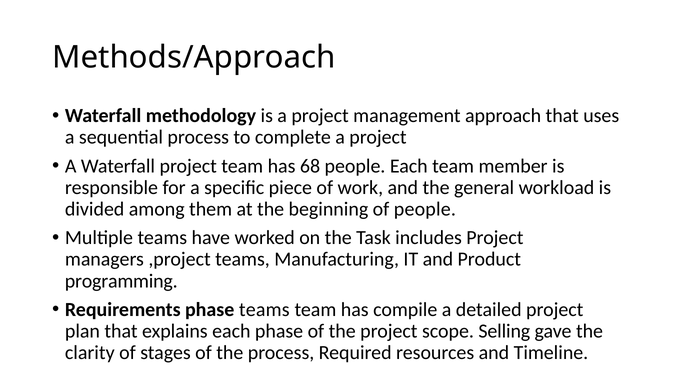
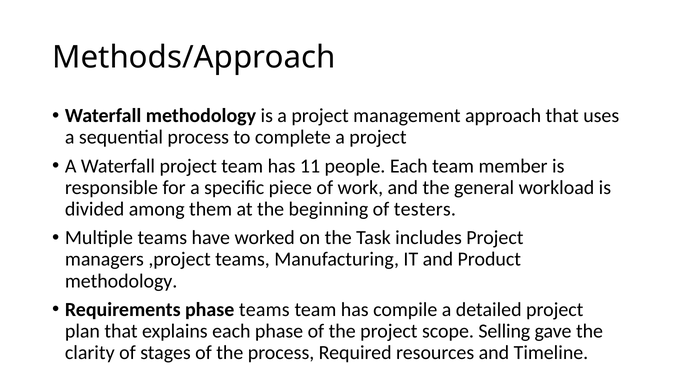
68: 68 -> 11
of people: people -> testers
programming at (121, 281): programming -> methodology
